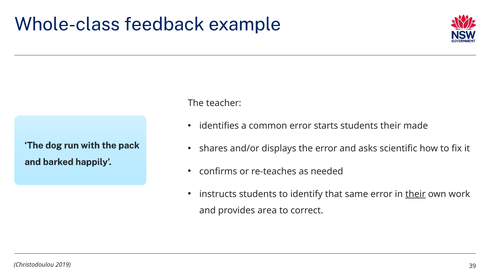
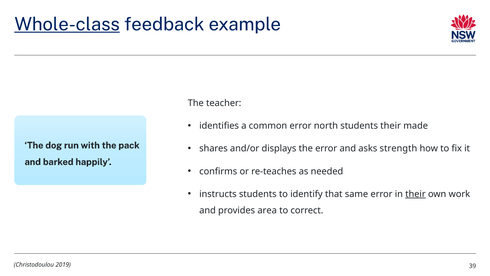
Whole-class underline: none -> present
starts: starts -> north
scientific: scientific -> strength
